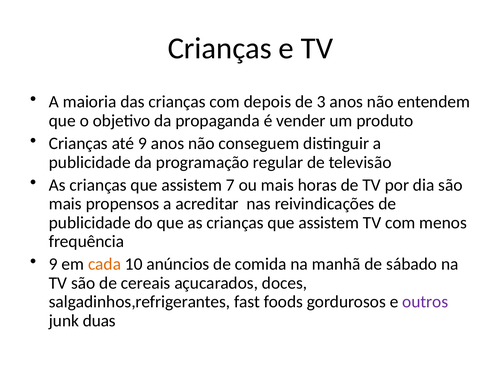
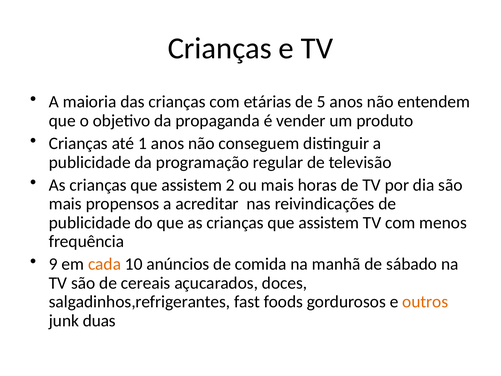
depois: depois -> etárias
3: 3 -> 5
até 9: 9 -> 1
7: 7 -> 2
outros colour: purple -> orange
